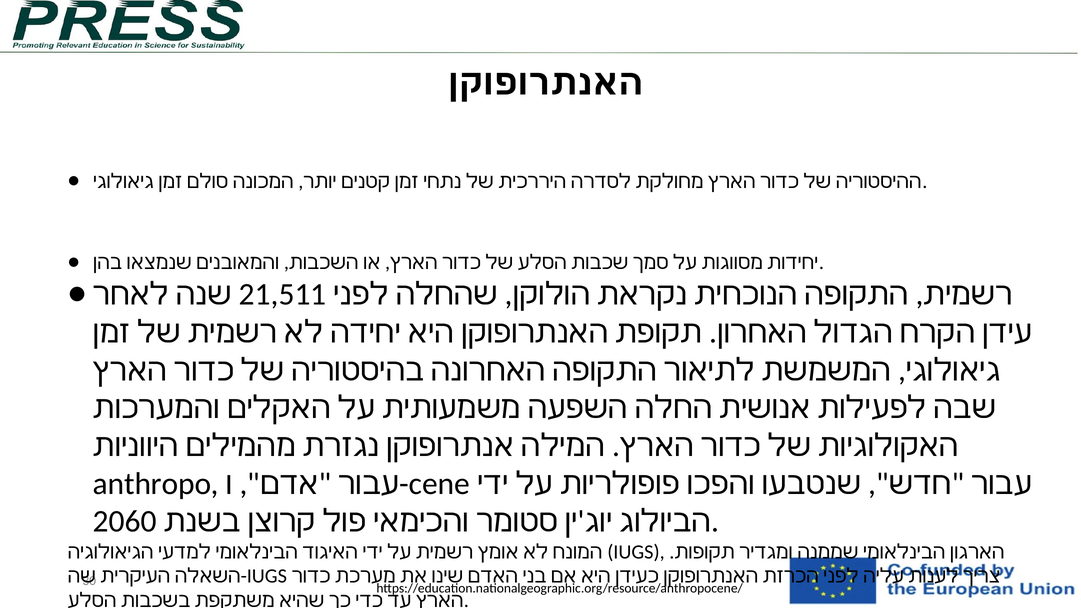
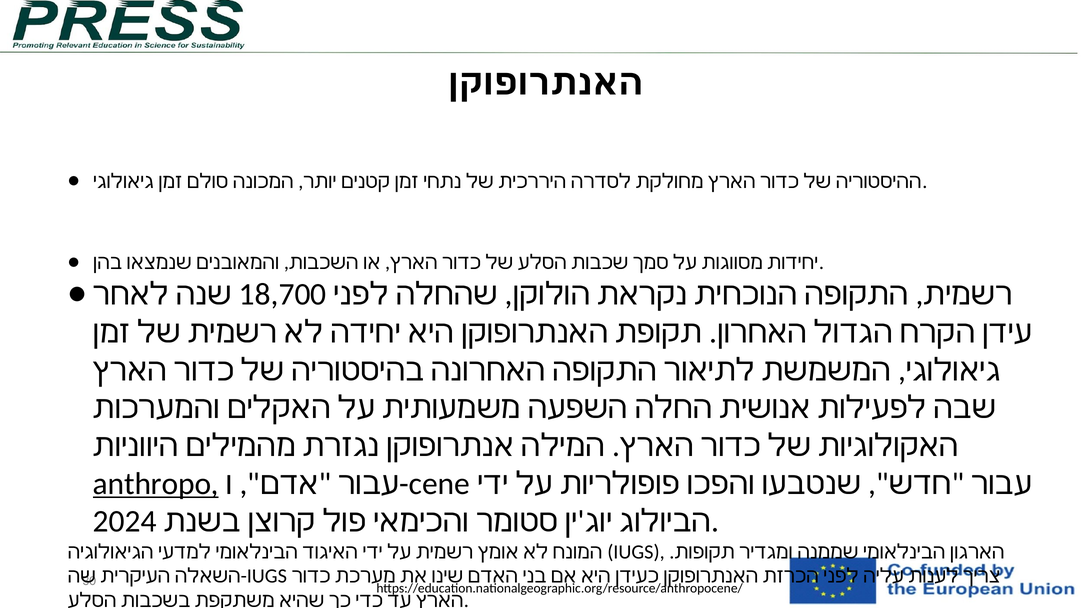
21,511: 21,511 -> 18,700
anthropo underline: none -> present
2060: 2060 -> 2024
